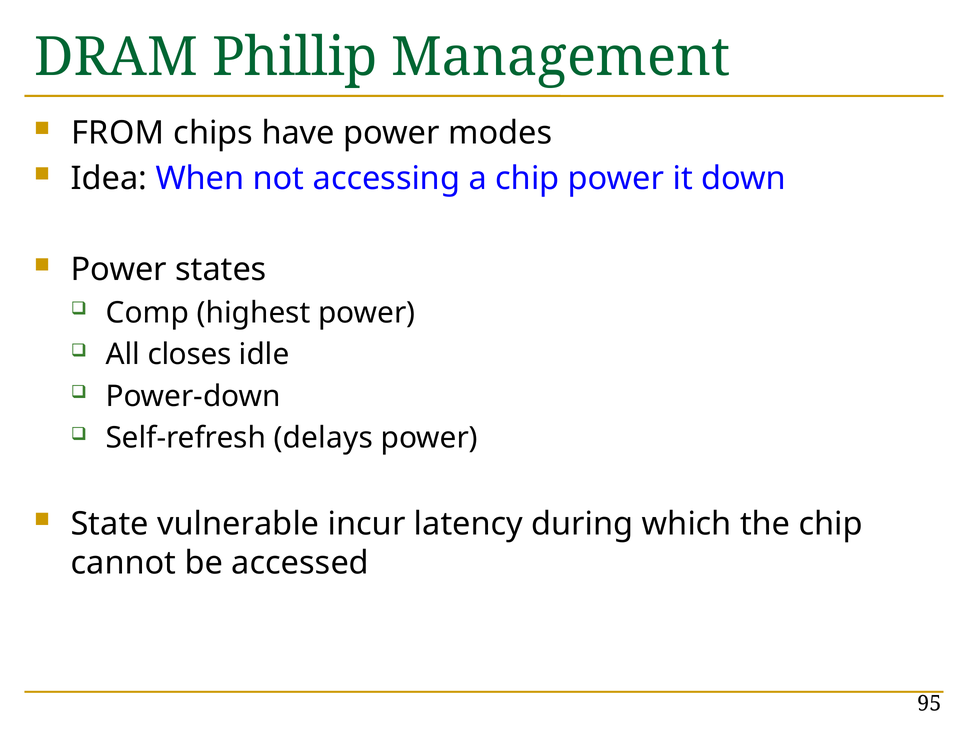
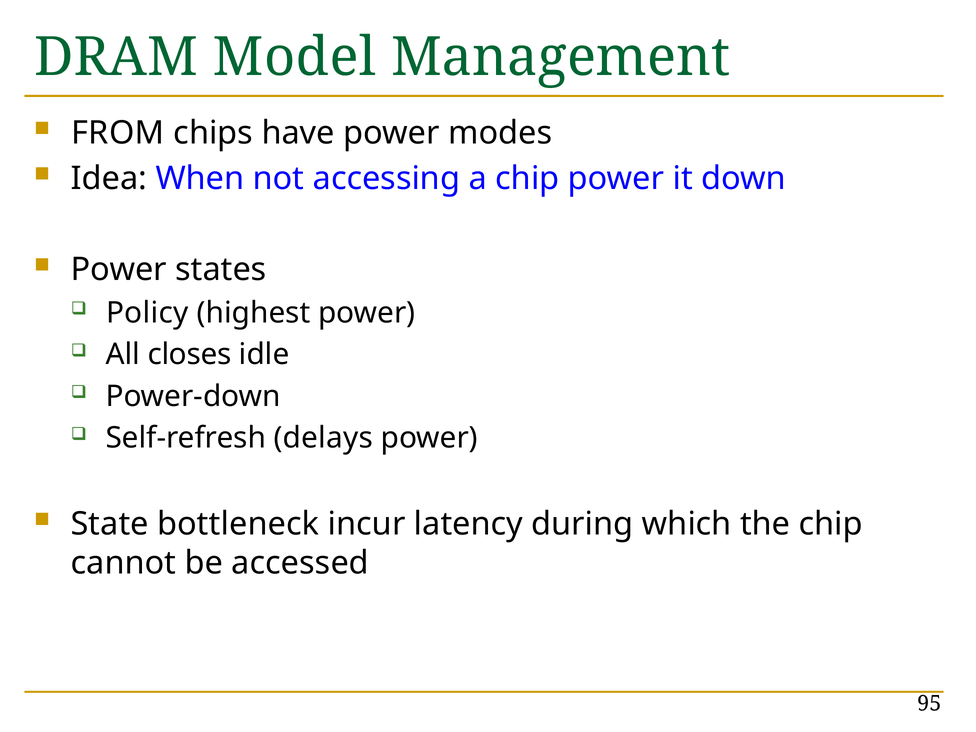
Phillip: Phillip -> Model
Comp: Comp -> Policy
vulnerable: vulnerable -> bottleneck
